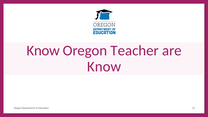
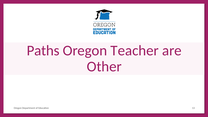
Know at (43, 51): Know -> Paths
Know at (104, 67): Know -> Other
